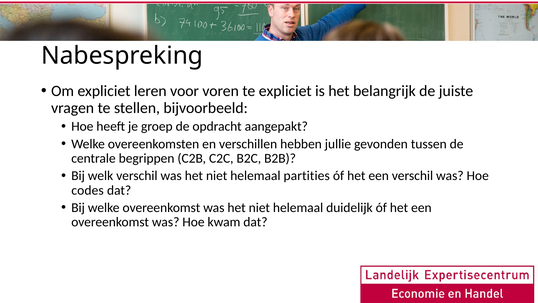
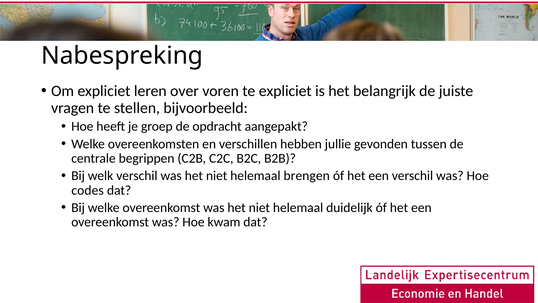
voor: voor -> over
partities: partities -> brengen
